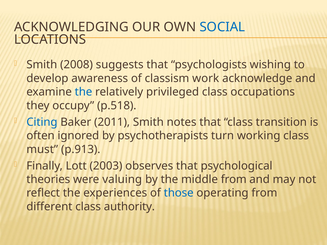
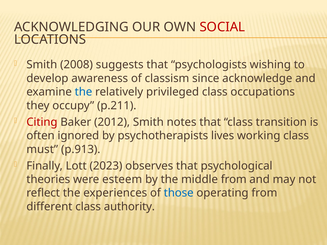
SOCIAL colour: blue -> red
work: work -> since
p.518: p.518 -> p.211
Citing colour: blue -> red
2011: 2011 -> 2012
turn: turn -> lives
2003: 2003 -> 2023
valuing: valuing -> esteem
